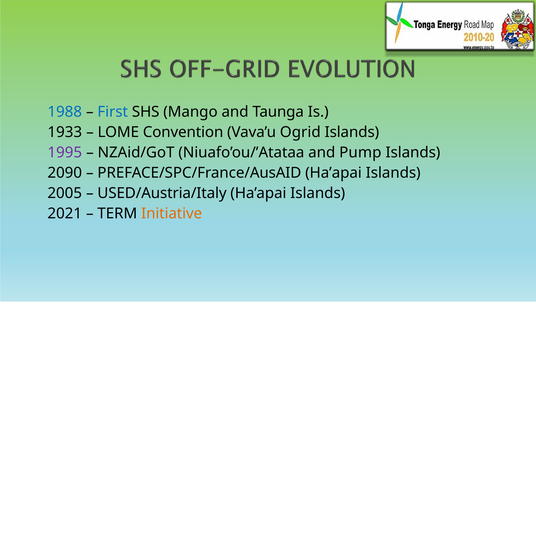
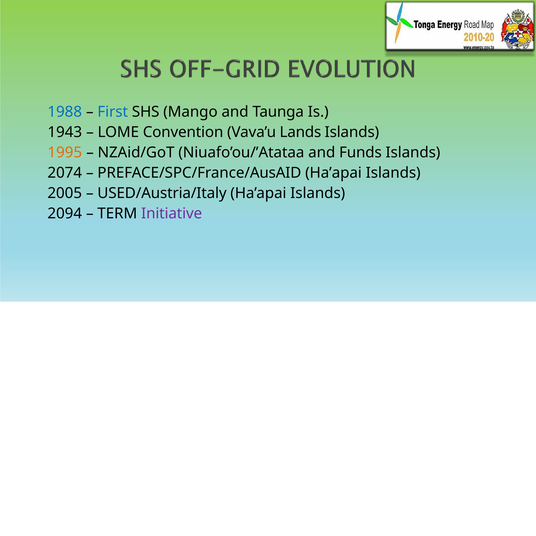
1933: 1933 -> 1943
Ogrid: Ogrid -> Lands
1995 colour: purple -> orange
Pump: Pump -> Funds
2090: 2090 -> 2074
2021: 2021 -> 2094
Initiative colour: orange -> purple
